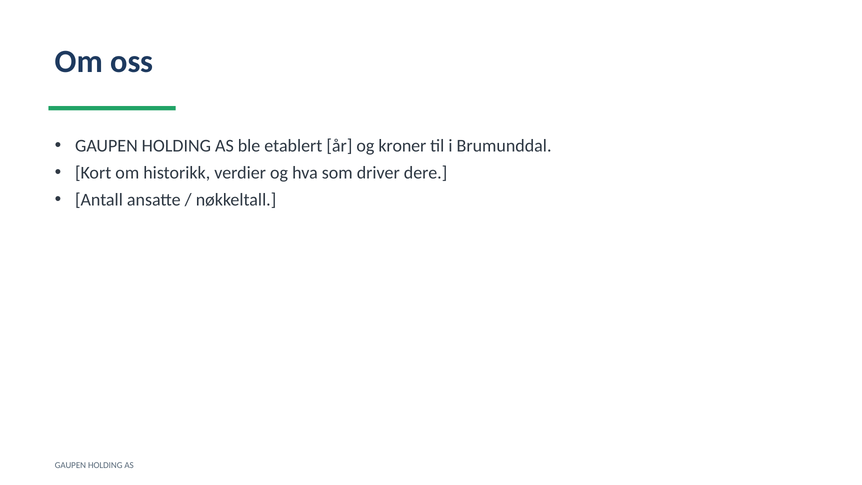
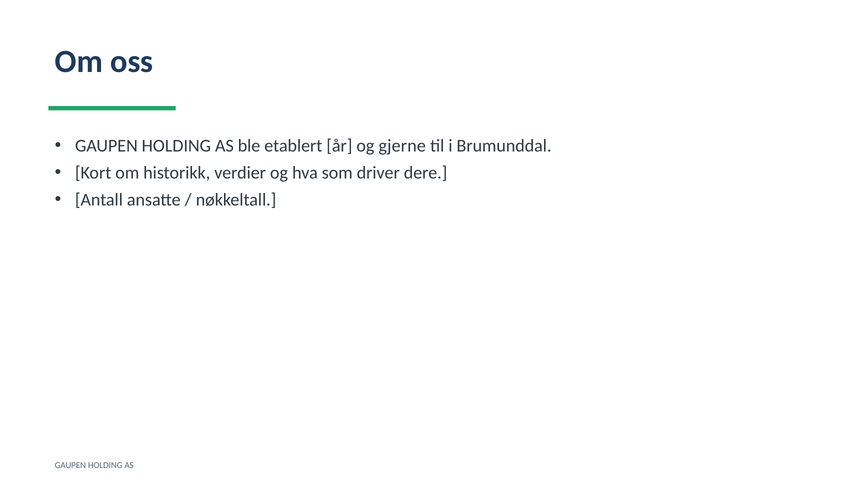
kroner: kroner -> gjerne
